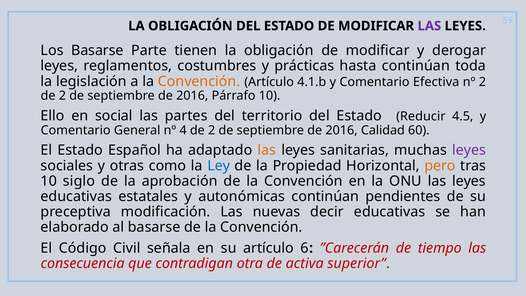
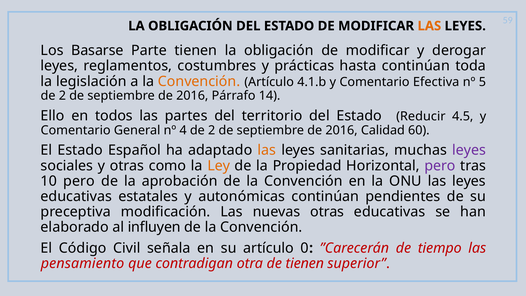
LAS at (429, 26) colour: purple -> orange
nº 2: 2 -> 5
Párrafo 10: 10 -> 14
social: social -> todos
Ley colour: blue -> orange
pero at (440, 166) colour: orange -> purple
10 siglo: siglo -> pero
nuevas decir: decir -> otras
al basarse: basarse -> influyen
6: 6 -> 0
consecuencia: consecuencia -> pensamiento
de activa: activa -> tienen
